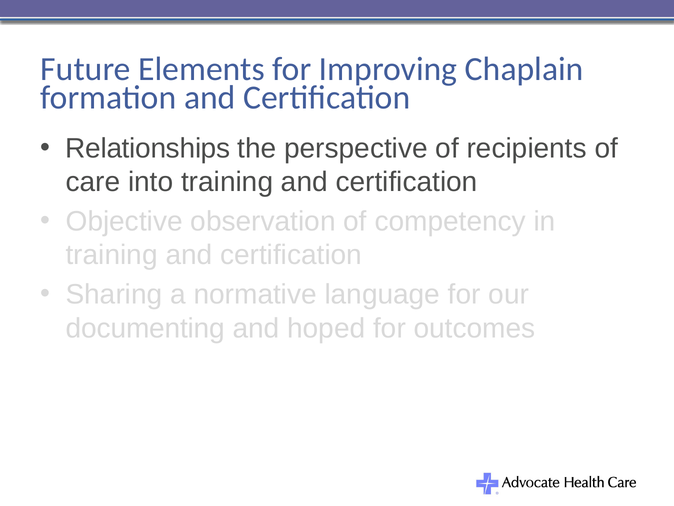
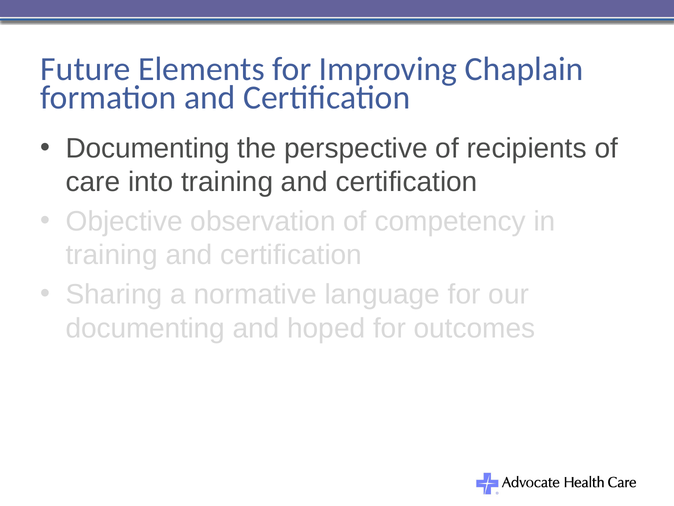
Relationships at (148, 148): Relationships -> Documenting
